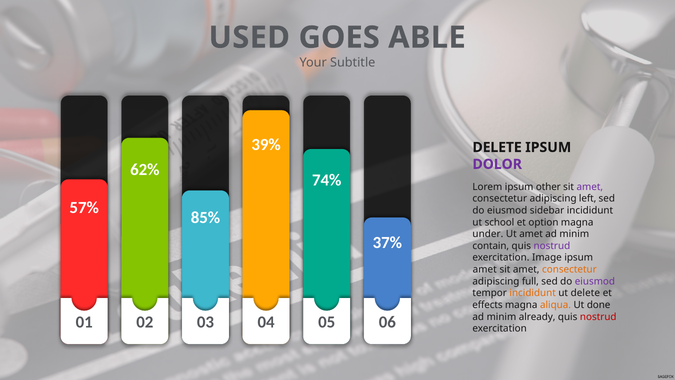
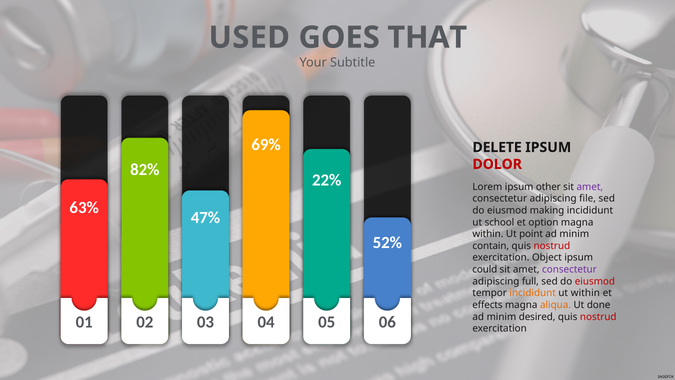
ABLE: ABLE -> THAT
39%: 39% -> 69%
DOLOR colour: purple -> red
62%: 62% -> 82%
74%: 74% -> 22%
left: left -> file
57%: 57% -> 63%
sidebar: sidebar -> making
85%: 85% -> 47%
under at (488, 234): under -> within
Ut amet: amet -> point
37%: 37% -> 52%
nostrud at (552, 246) colour: purple -> red
Image: Image -> Object
amet at (485, 269): amet -> could
consectetur at (569, 269) colour: orange -> purple
eiusmod at (595, 281) colour: purple -> red
ut delete: delete -> within
already: already -> desired
